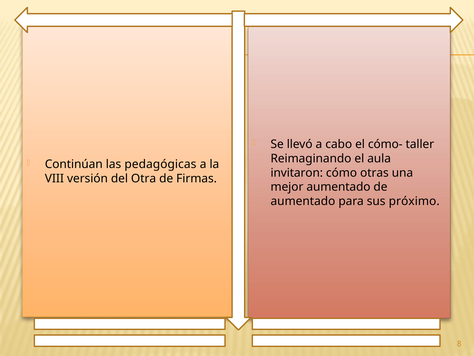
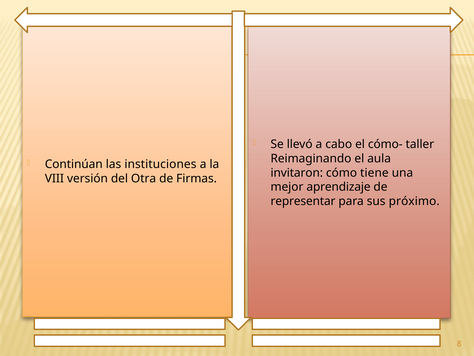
pedagógicas: pedagógicas -> instituciones
otras: otras -> tiene
mejor aumentado: aumentado -> aprendizaje
aumentado at (303, 201): aumentado -> representar
